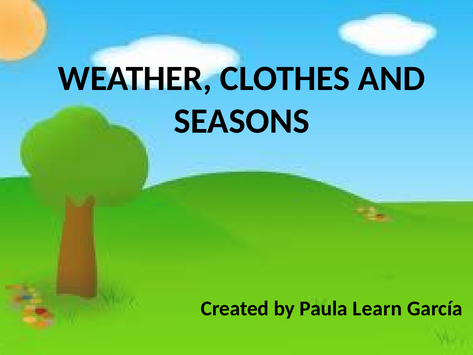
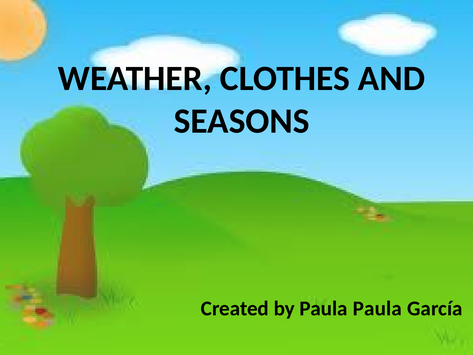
Paula Learn: Learn -> Paula
